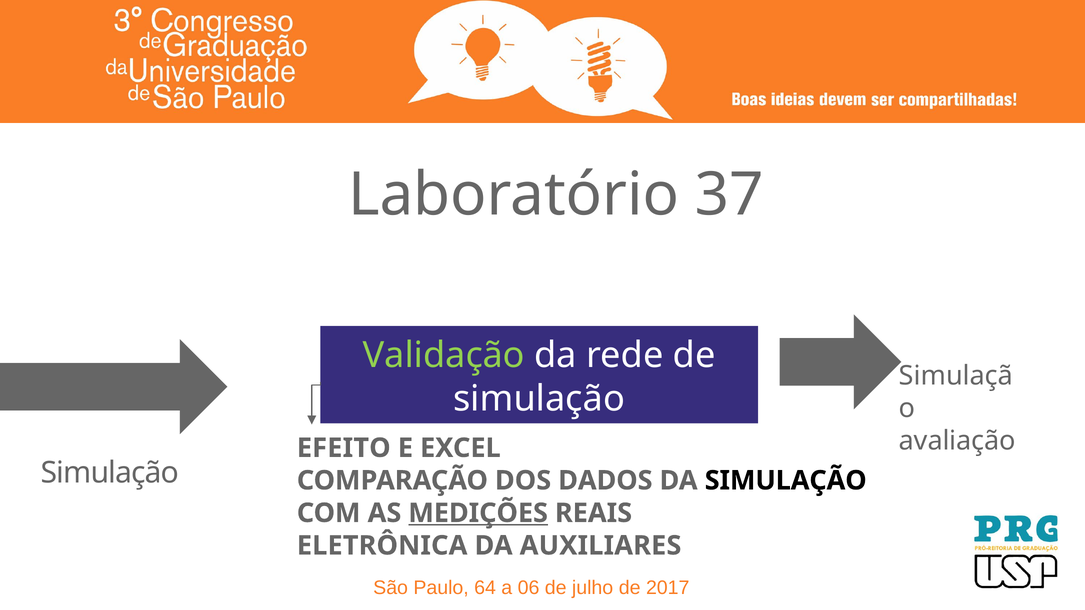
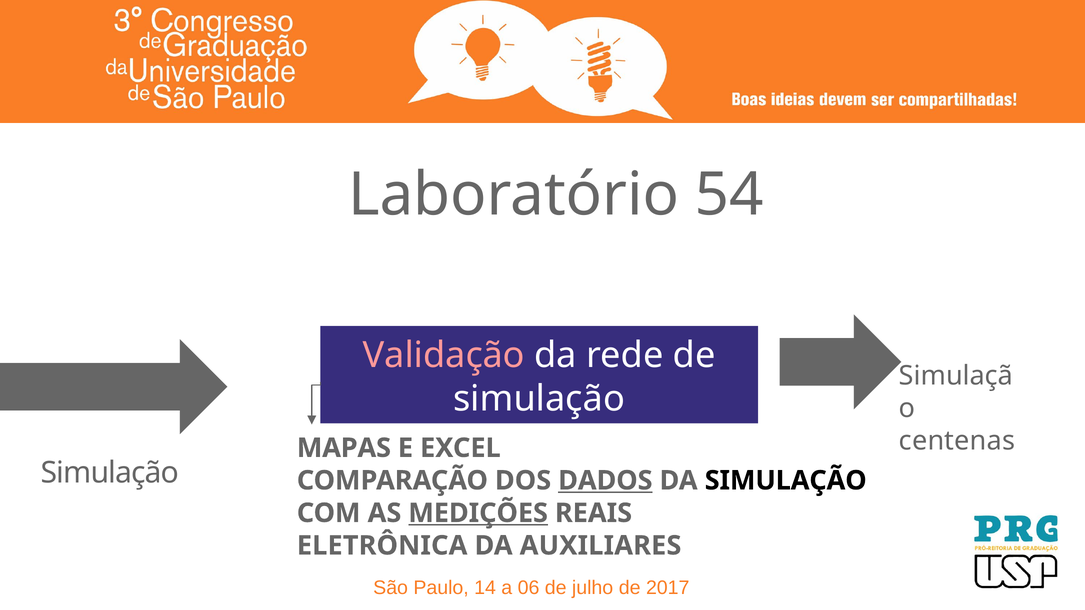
37: 37 -> 54
Validação colour: light green -> pink
avaliação: avaliação -> centenas
EFEITO: EFEITO -> MAPAS
DADOS underline: none -> present
64: 64 -> 14
